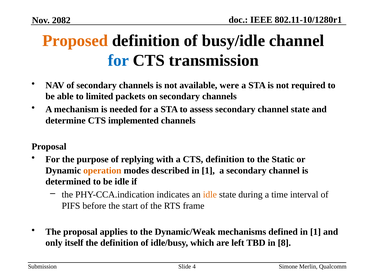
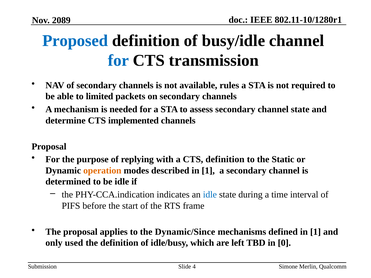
2082: 2082 -> 2089
Proposed colour: orange -> blue
were: were -> rules
idle at (210, 195) colour: orange -> blue
Dynamic/Weak: Dynamic/Weak -> Dynamic/Since
itself: itself -> used
8: 8 -> 0
